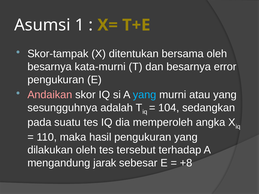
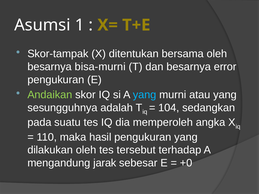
kata-murni: kata-murni -> bisa-murni
Andaikan colour: pink -> light green
+8: +8 -> +0
